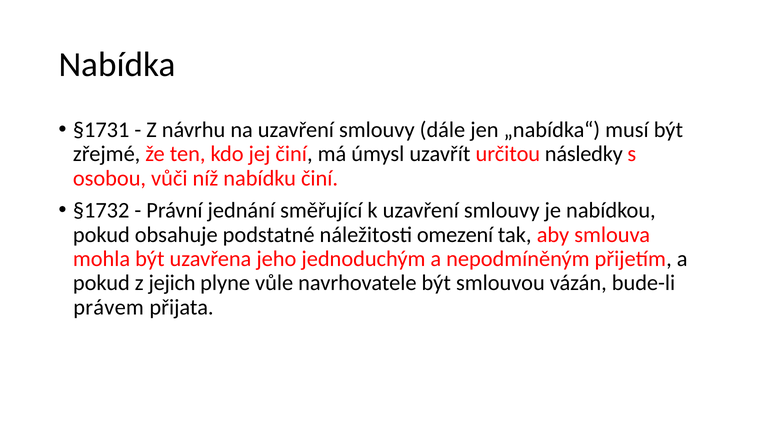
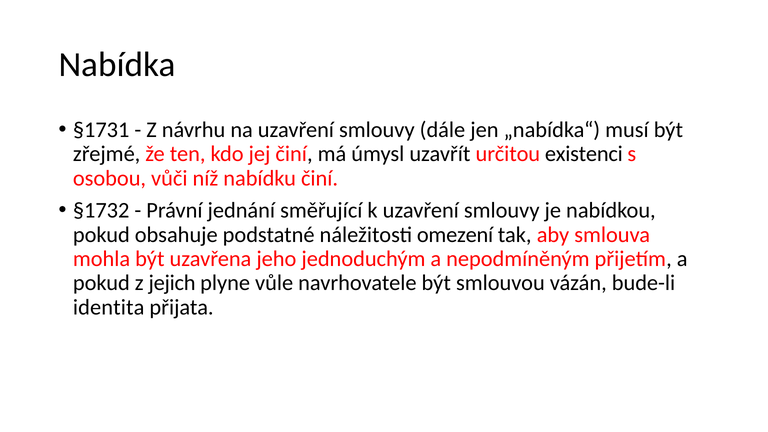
následky: následky -> existenci
právem: právem -> identita
